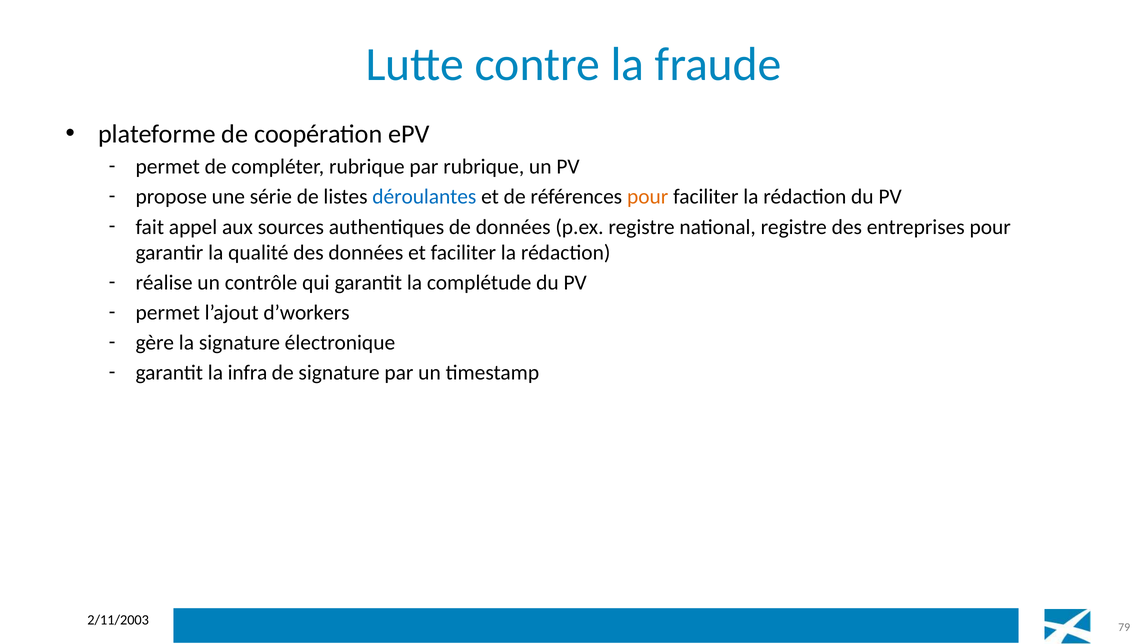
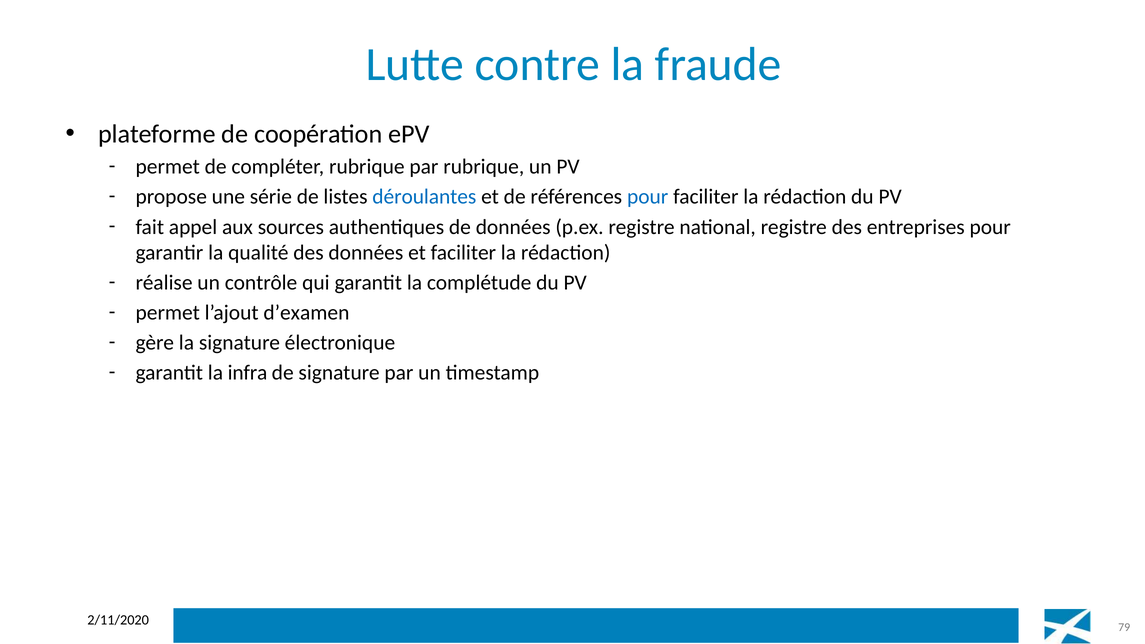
pour at (648, 197) colour: orange -> blue
d’workers: d’workers -> d’examen
2/11/2003: 2/11/2003 -> 2/11/2020
